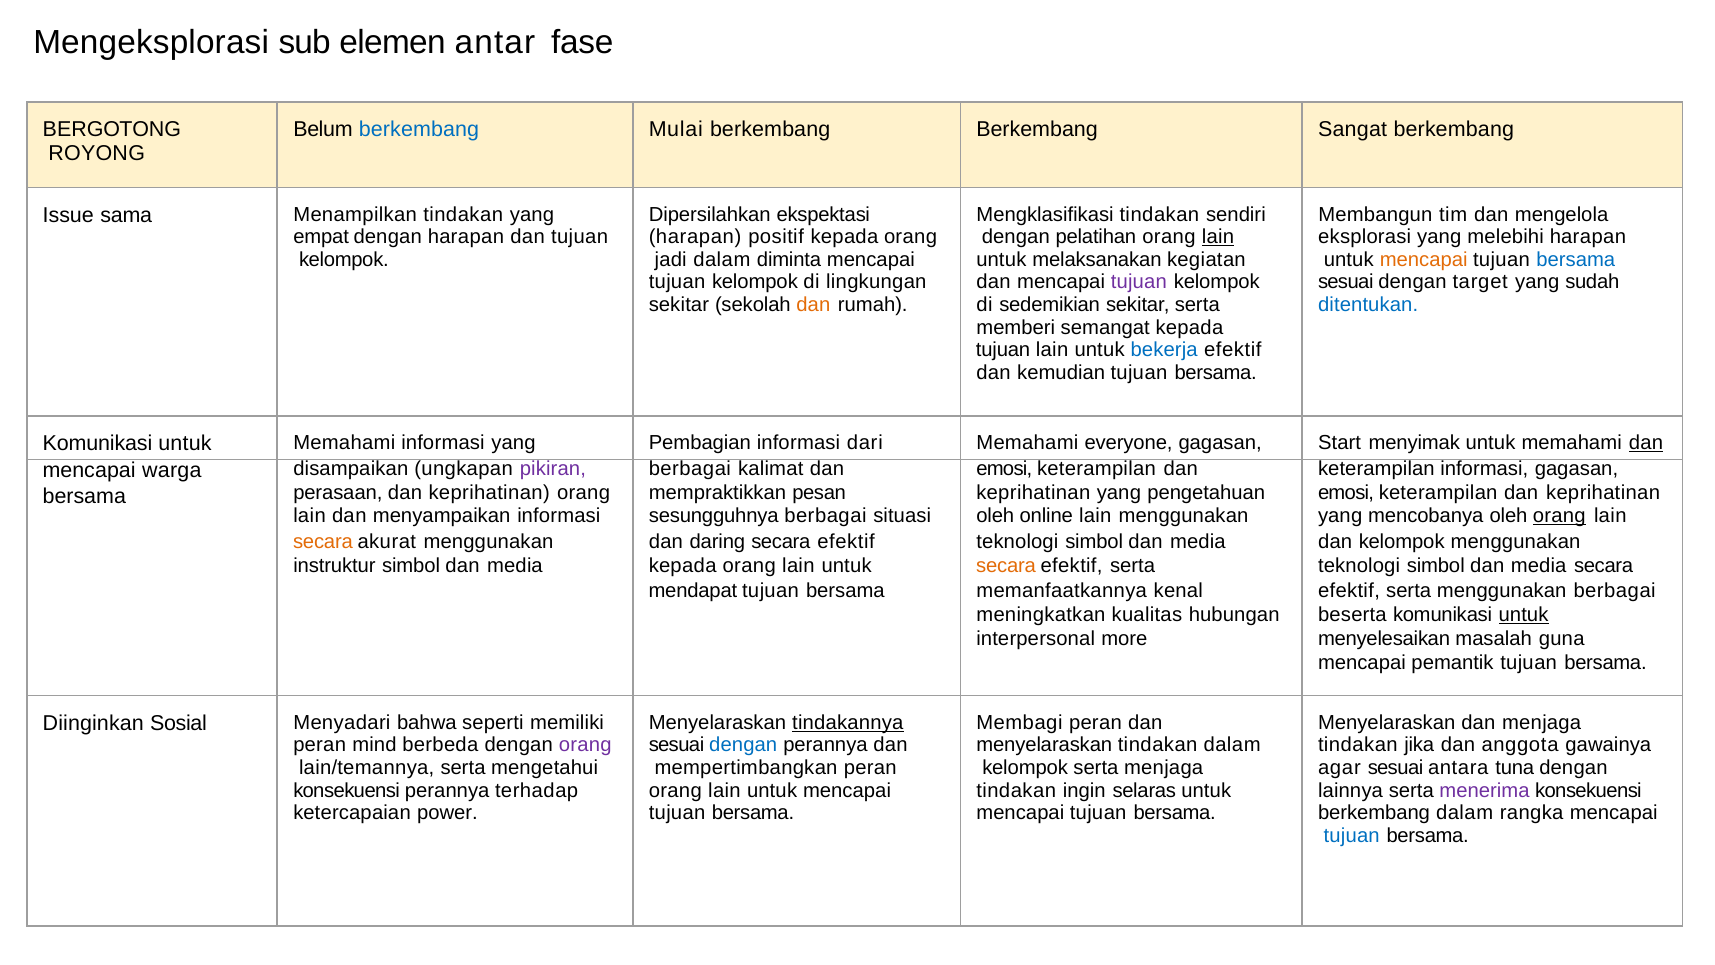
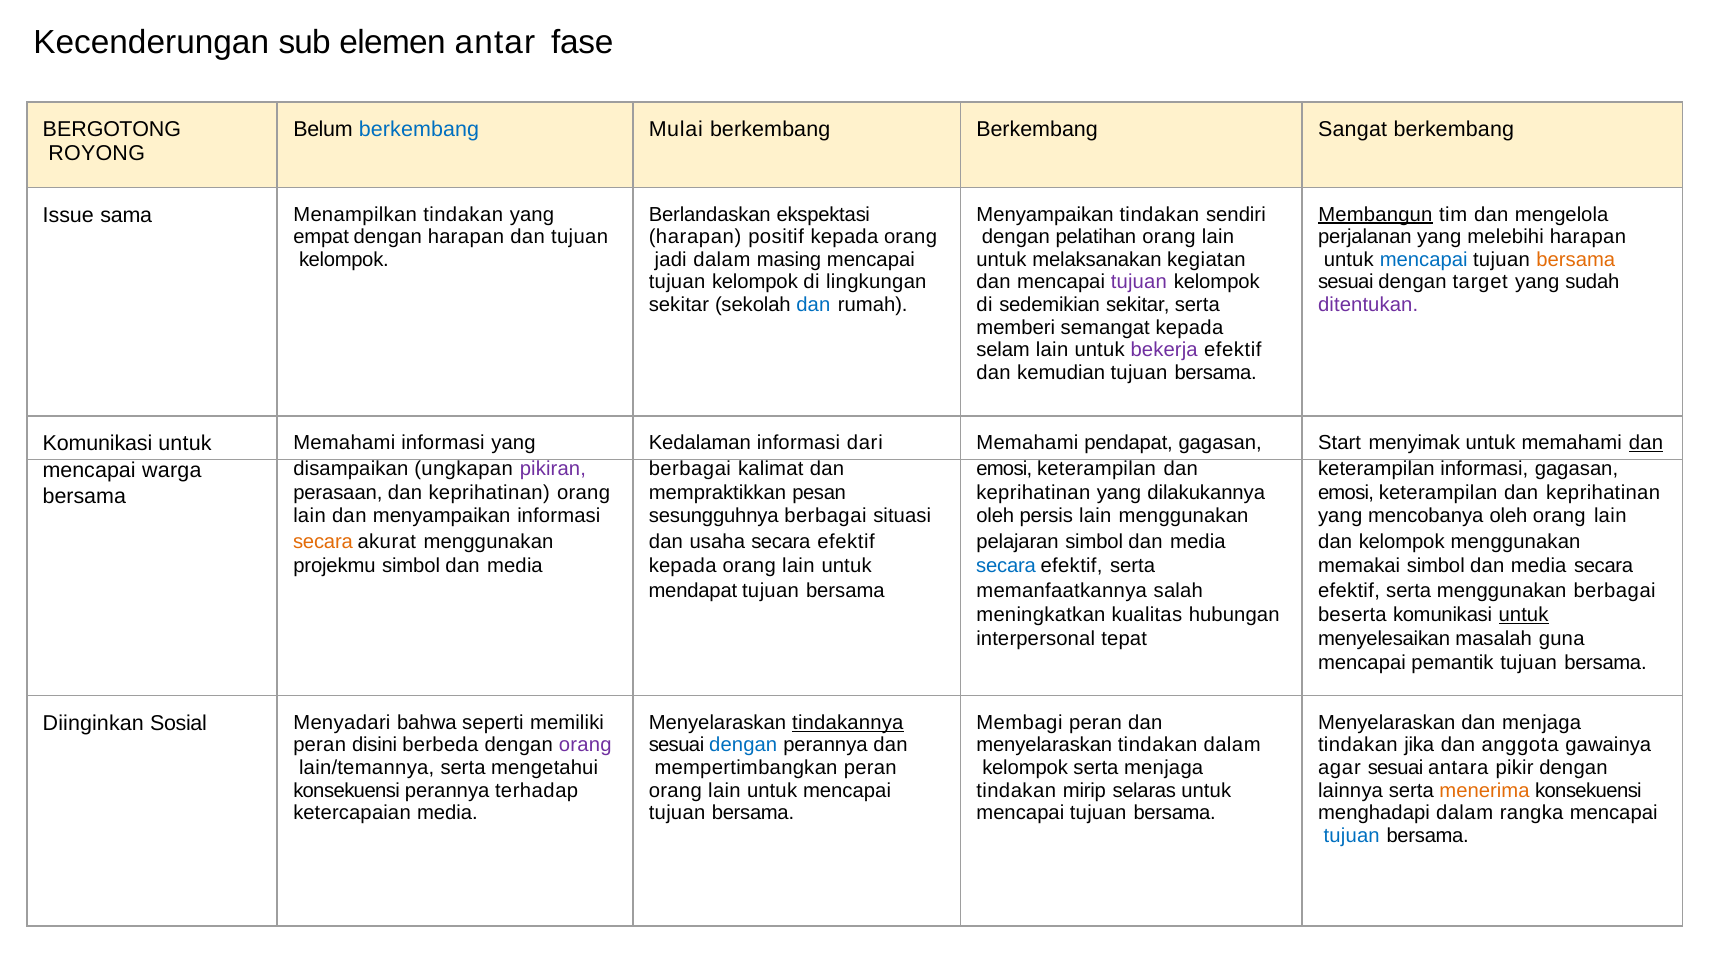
Mengeksplorasi: Mengeksplorasi -> Kecenderungan
Dipersilahkan: Dipersilahkan -> Berlandaskan
Mengklasiﬁkasi at (1045, 214): Mengklasiﬁkasi -> Menyampaikan
Membangun underline: none -> present
lain at (1218, 237) underline: present -> none
eksplorasi: eksplorasi -> perjalanan
diminta: diminta -> masing
mencapai at (1424, 260) colour: orange -> blue
bersama at (1576, 260) colour: blue -> orange
dan at (813, 305) colour: orange -> blue
ditentukan colour: blue -> purple
tujuan at (1003, 350): tujuan -> selam
bekerja colour: blue -> purple
Pembagian: Pembagian -> Kedalaman
everyone: everyone -> pendapat
pengetahuan: pengetahuan -> dilakukannya
online: online -> persis
orang at (1559, 516) underline: present -> none
daring: daring -> usaha
efektif teknologi: teknologi -> pelajaran
instruktur: instruktur -> projekmu
secara at (1006, 566) colour: orange -> blue
serta teknologi: teknologi -> memakai
kenal: kenal -> salah
more: more -> tepat
mind: mind -> disini
tuna: tuna -> pikir
ingin: ingin -> mirip
menerima colour: purple -> orange
ketercapaian power: power -> media
berkembang at (1374, 813): berkembang -> menghadapi
